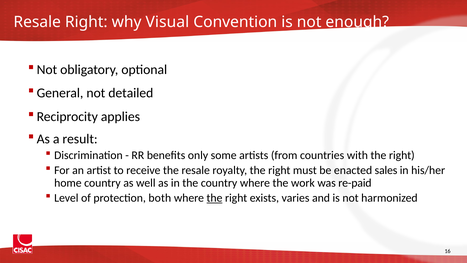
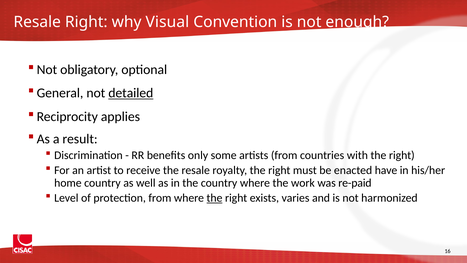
detailed underline: none -> present
sales: sales -> have
protection both: both -> from
